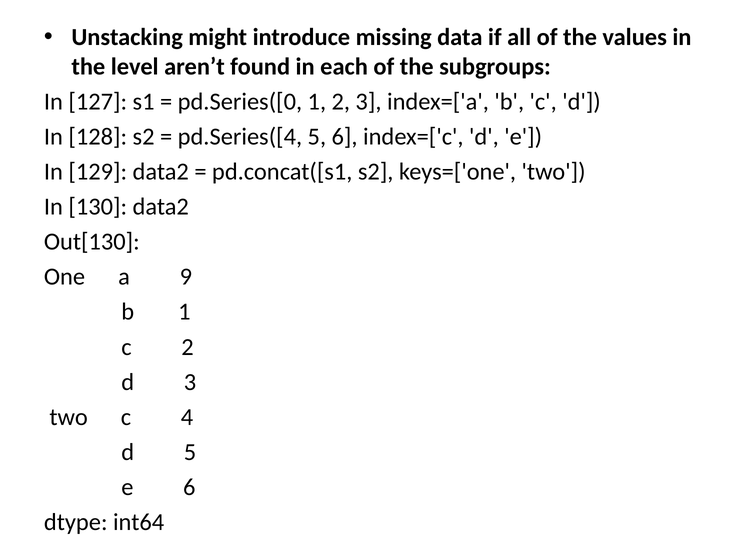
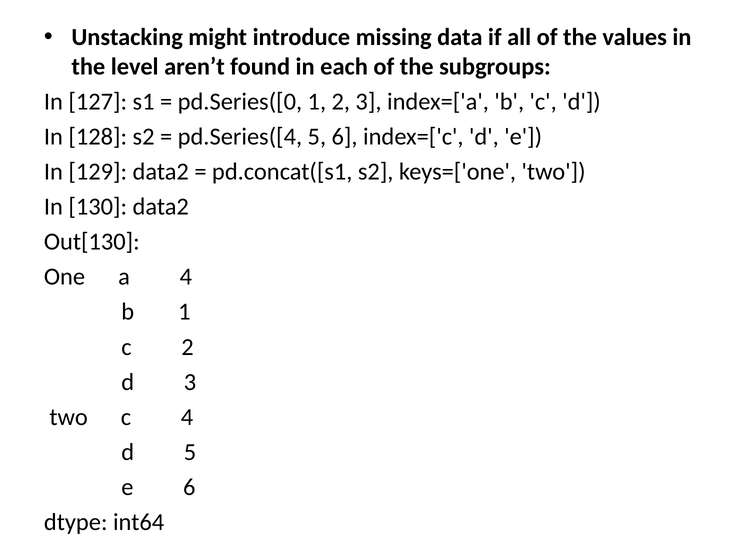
a 9: 9 -> 4
